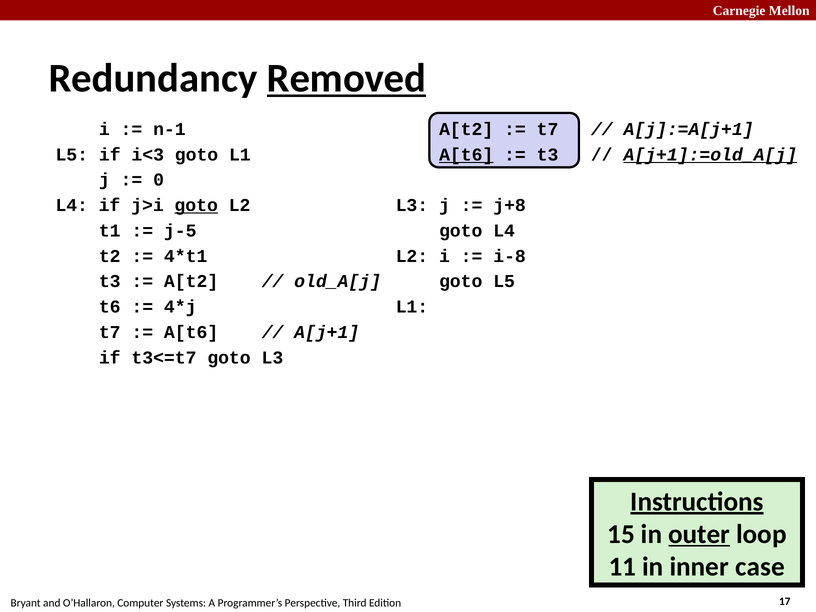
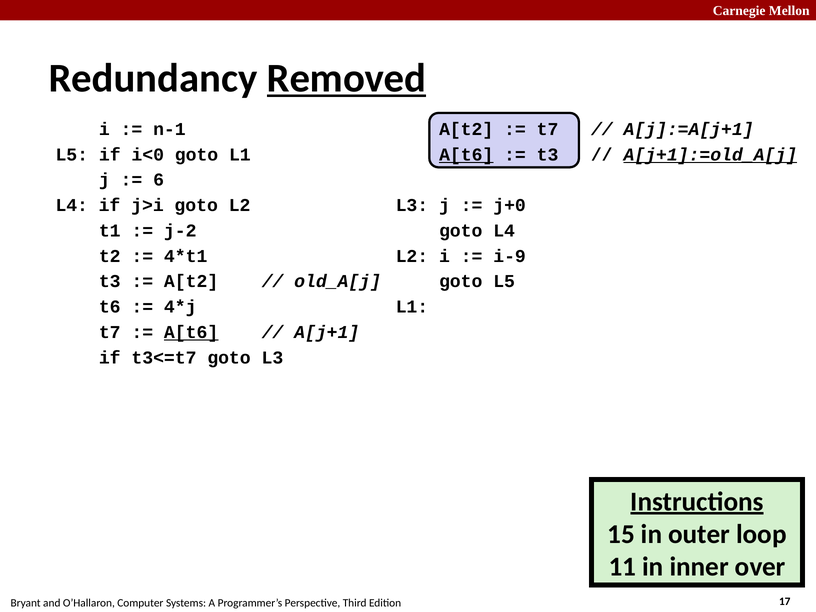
i<3: i<3 -> i<0
0: 0 -> 6
goto at (196, 205) underline: present -> none
j+8: j+8 -> j+0
j-5: j-5 -> j-2
i-8: i-8 -> i-9
A[t6 at (191, 332) underline: none -> present
outer underline: present -> none
case: case -> over
